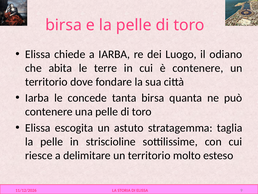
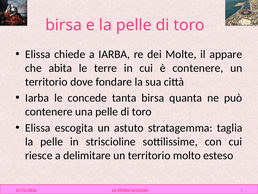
Luogo: Luogo -> Molte
odiano: odiano -> appare
